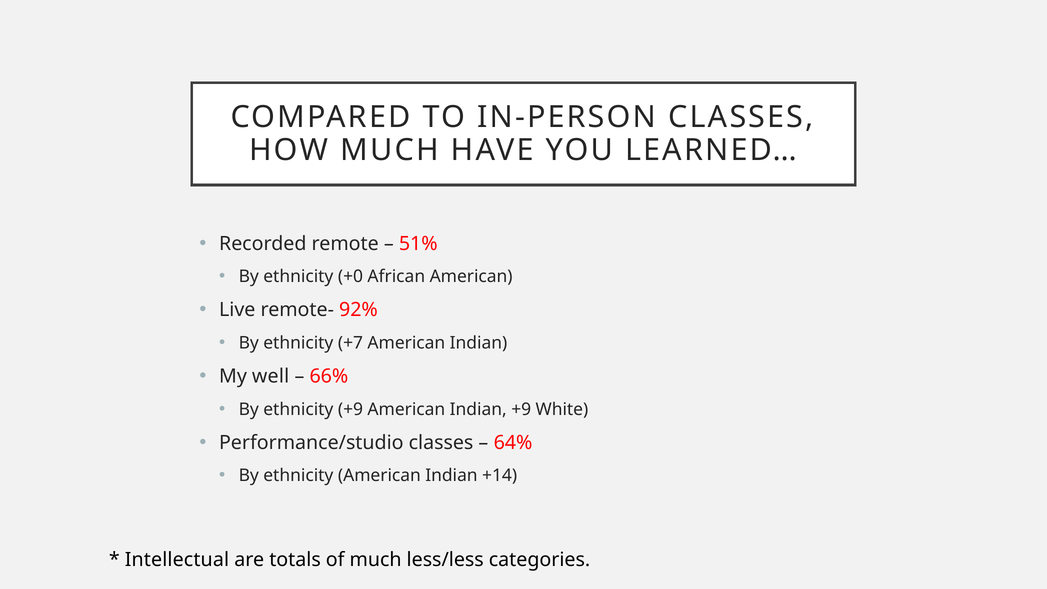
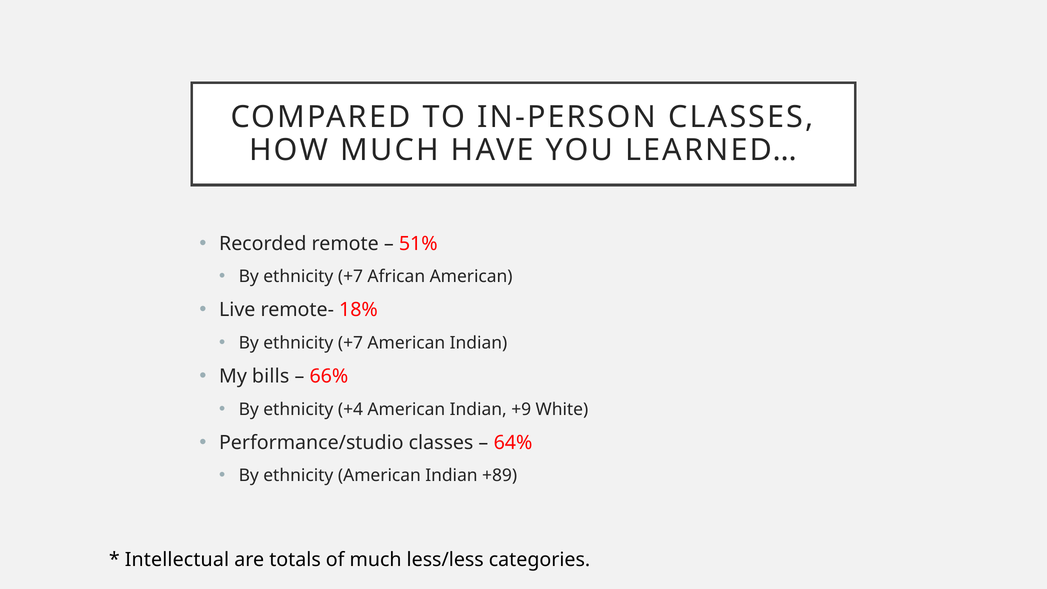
+0 at (351, 277): +0 -> +7
92%: 92% -> 18%
well: well -> bills
ethnicity +9: +9 -> +4
+14: +14 -> +89
